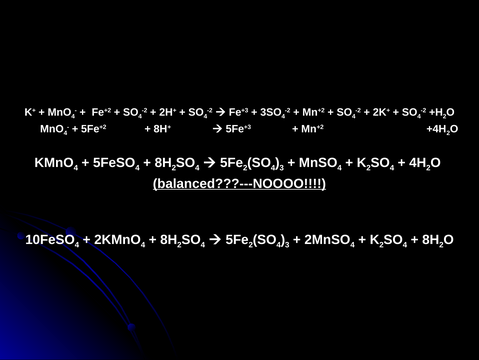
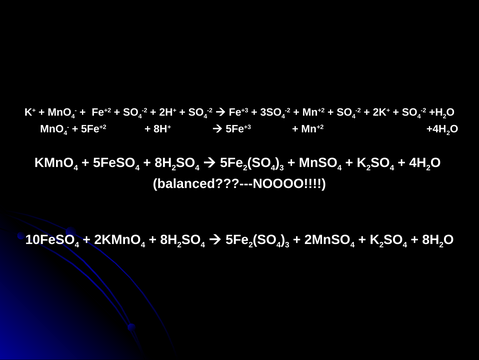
balanced???---NOOOO underline: present -> none
